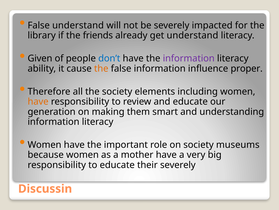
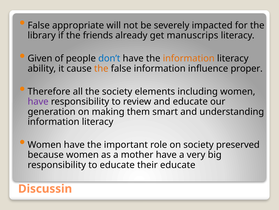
False understand: understand -> appropriate
get understand: understand -> manuscrips
information at (189, 58) colour: purple -> orange
have at (38, 101) colour: orange -> purple
museums: museums -> preserved
their severely: severely -> educate
